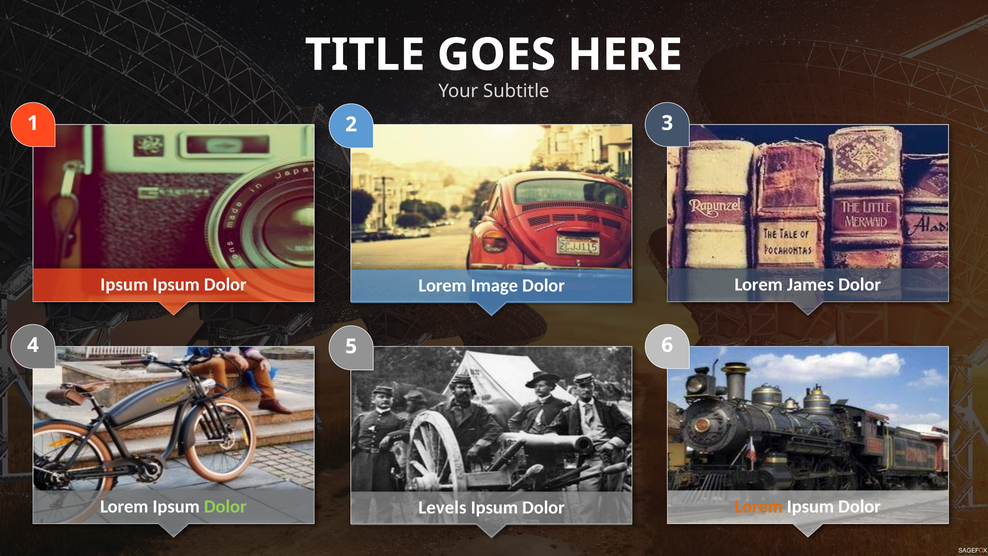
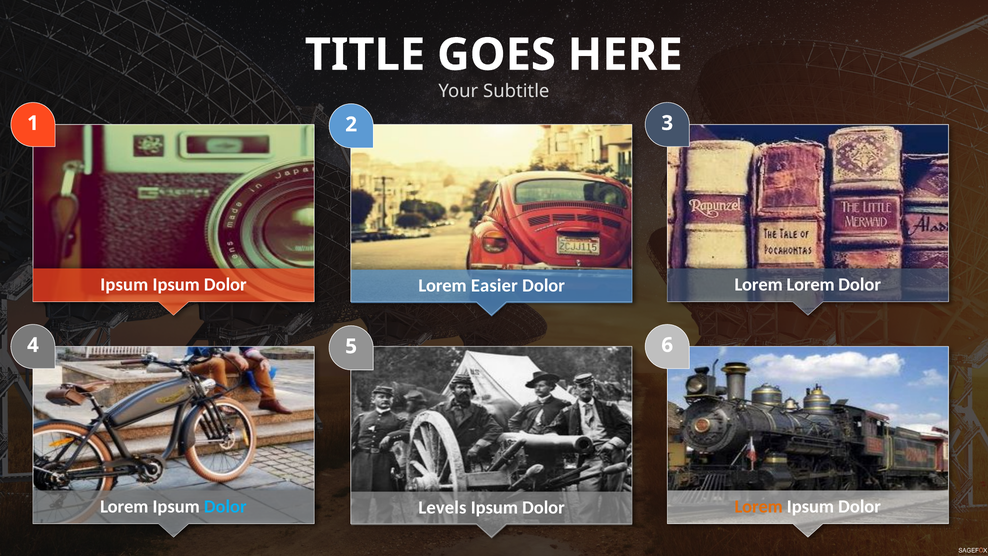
Lorem James: James -> Lorem
Image: Image -> Easier
Dolor at (225, 506) colour: light green -> light blue
